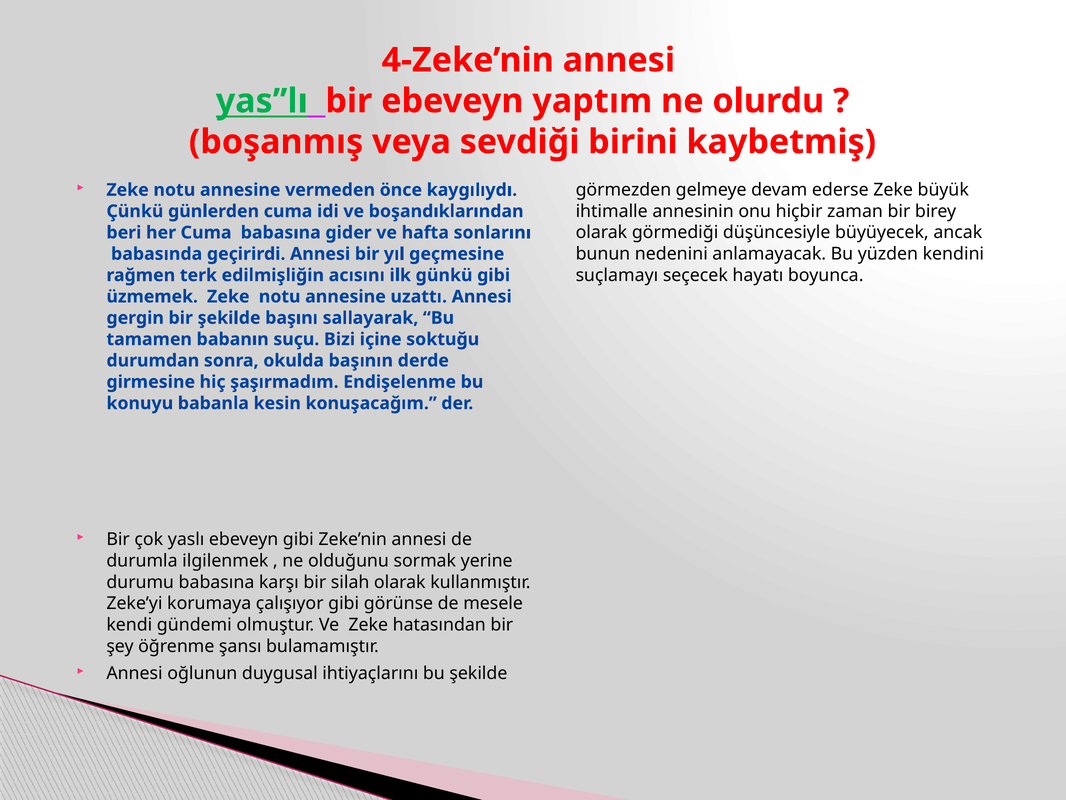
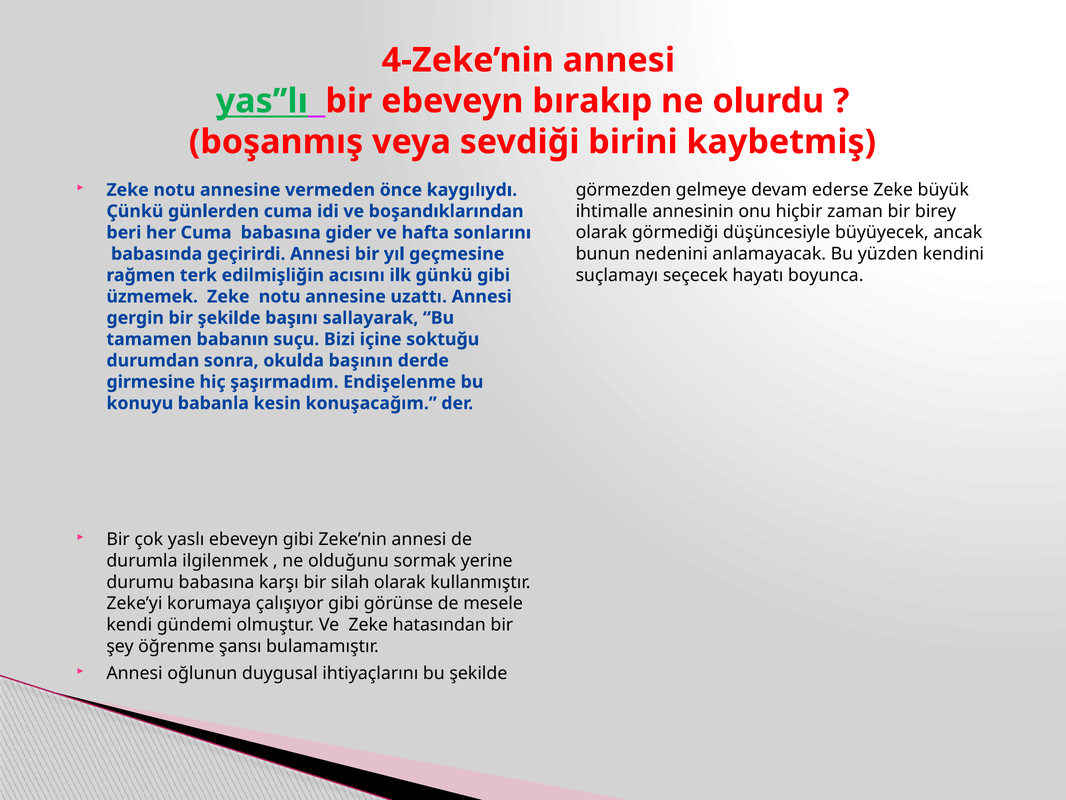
yaptım: yaptım -> bırakıp
